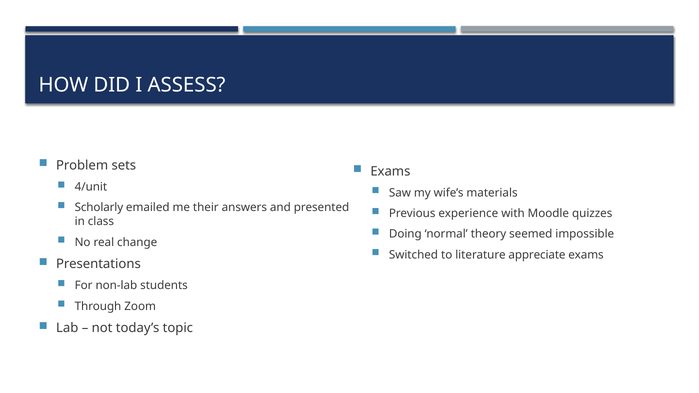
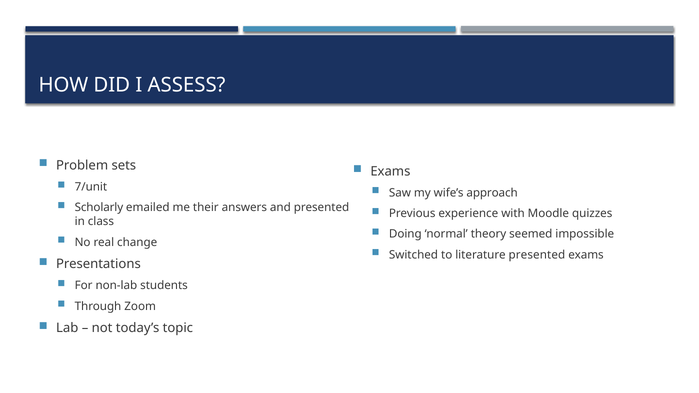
4/unit: 4/unit -> 7/unit
materials: materials -> approach
literature appreciate: appreciate -> presented
